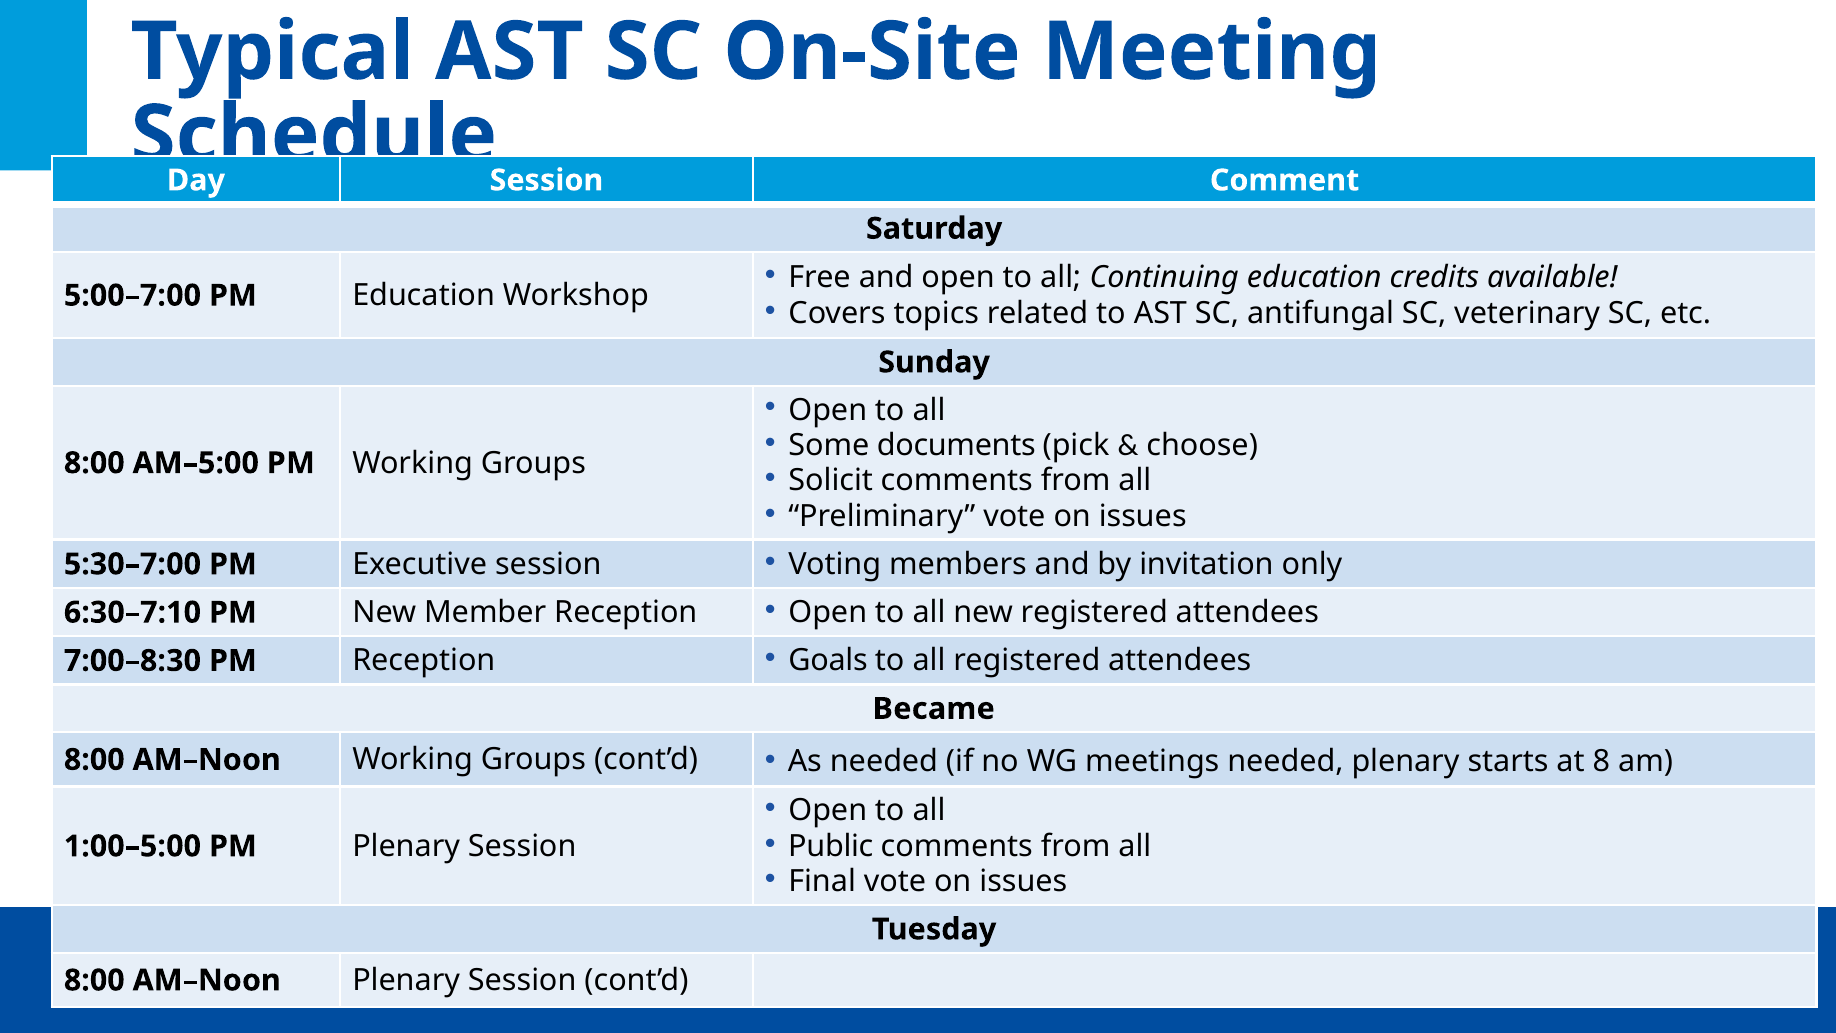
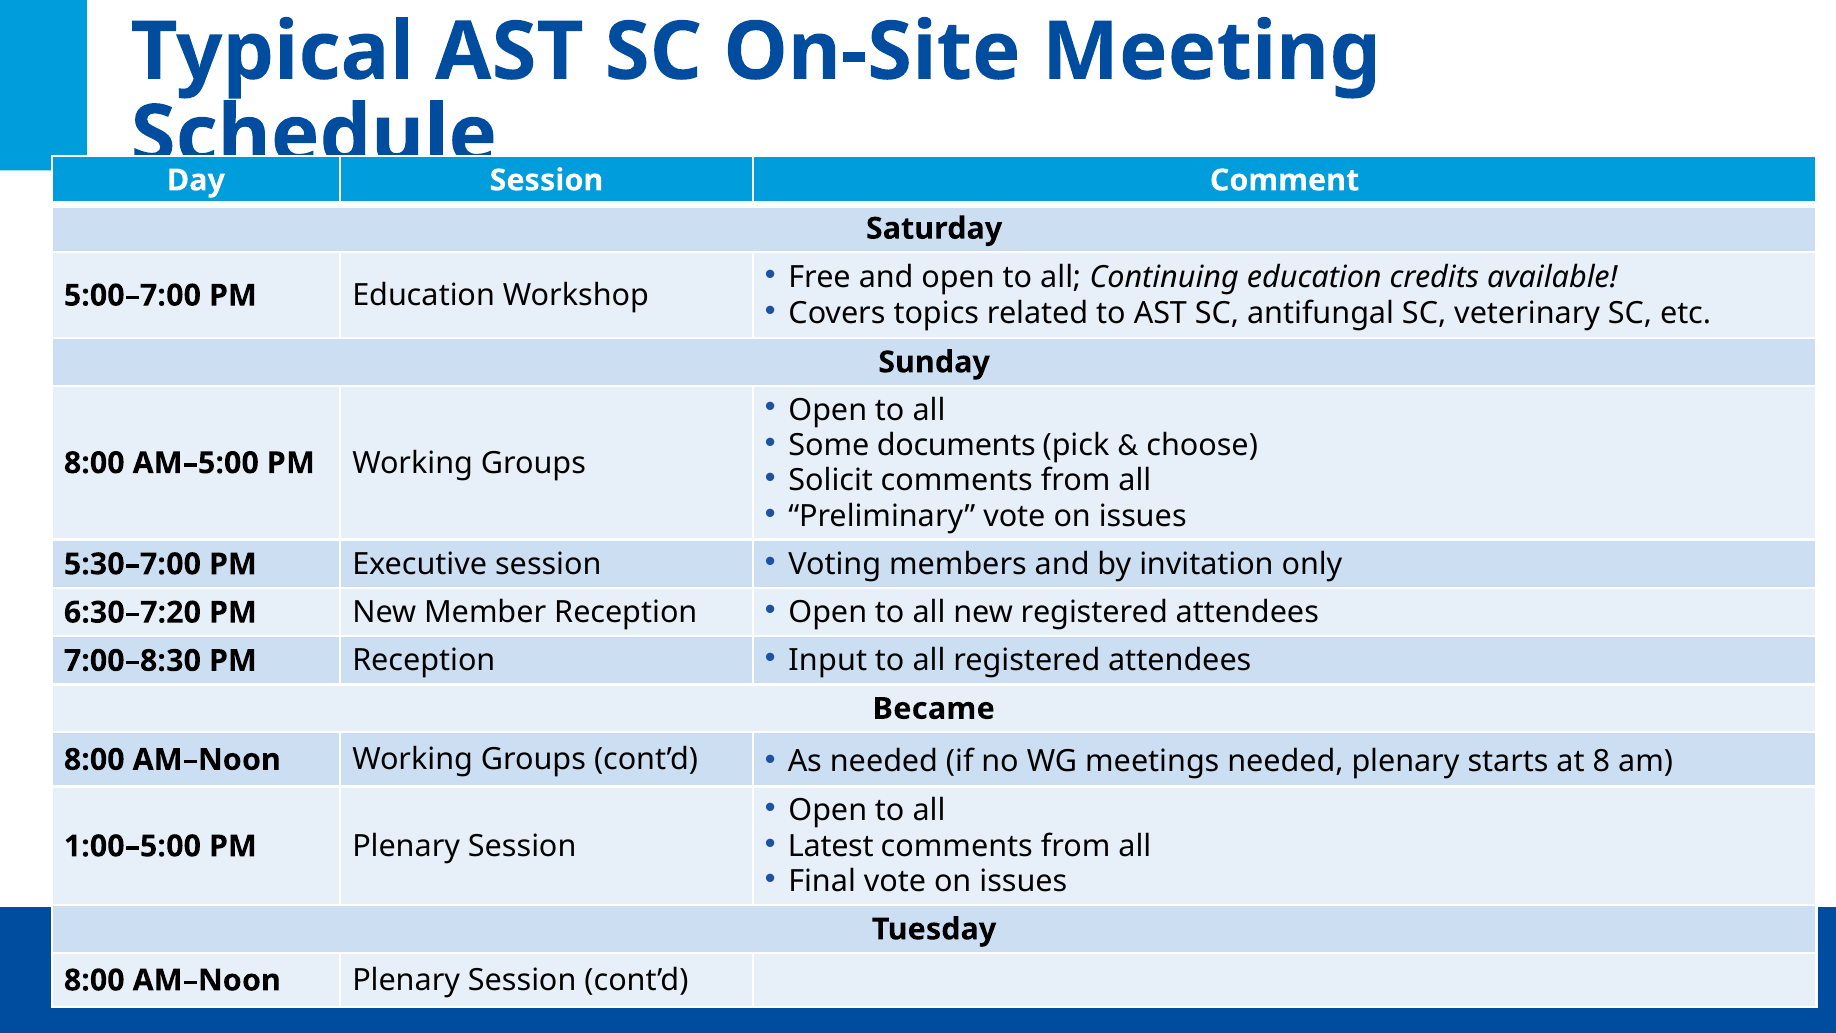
6:30–7:10: 6:30–7:10 -> 6:30–7:20
Goals: Goals -> Input
Public: Public -> Latest
